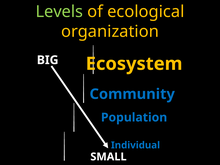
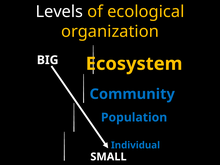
Levels colour: light green -> white
